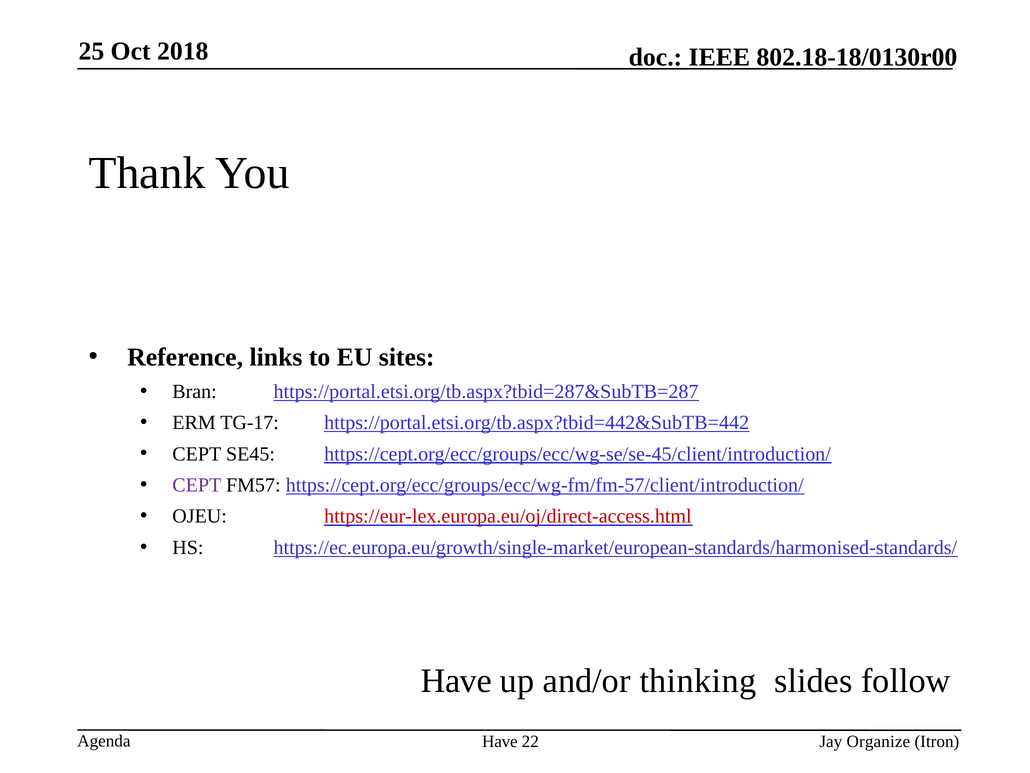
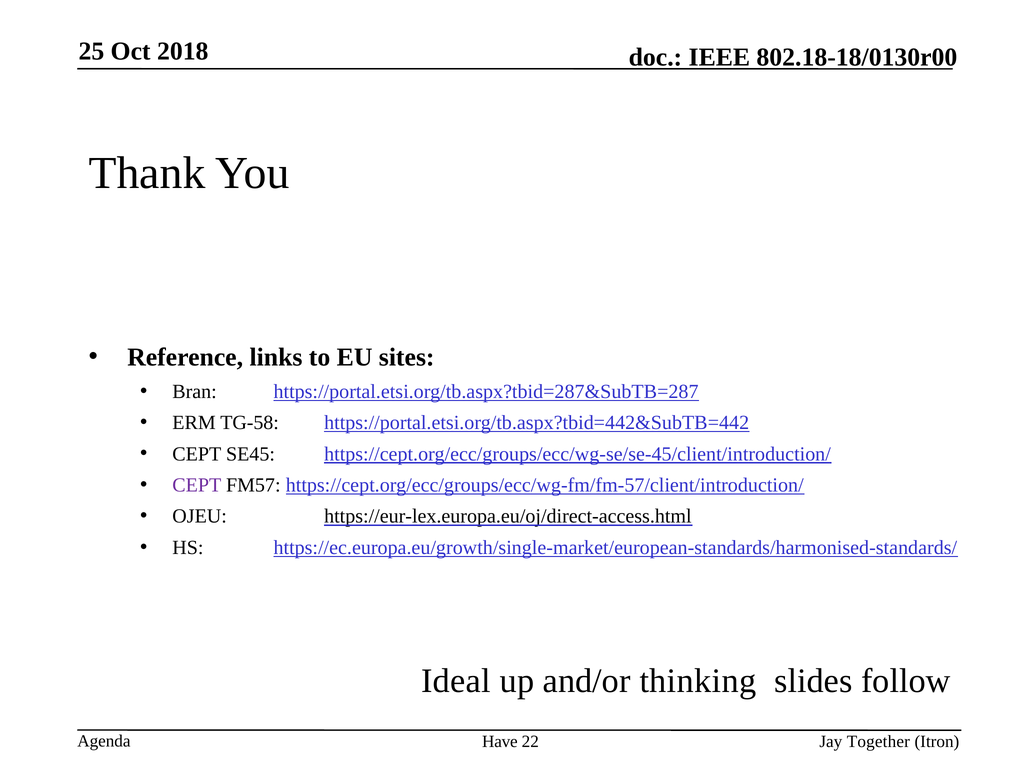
TG-17: TG-17 -> TG-58
https://eur-lex.europa.eu/oj/direct-access.html colour: red -> black
Have at (456, 680): Have -> Ideal
Organize: Organize -> Together
